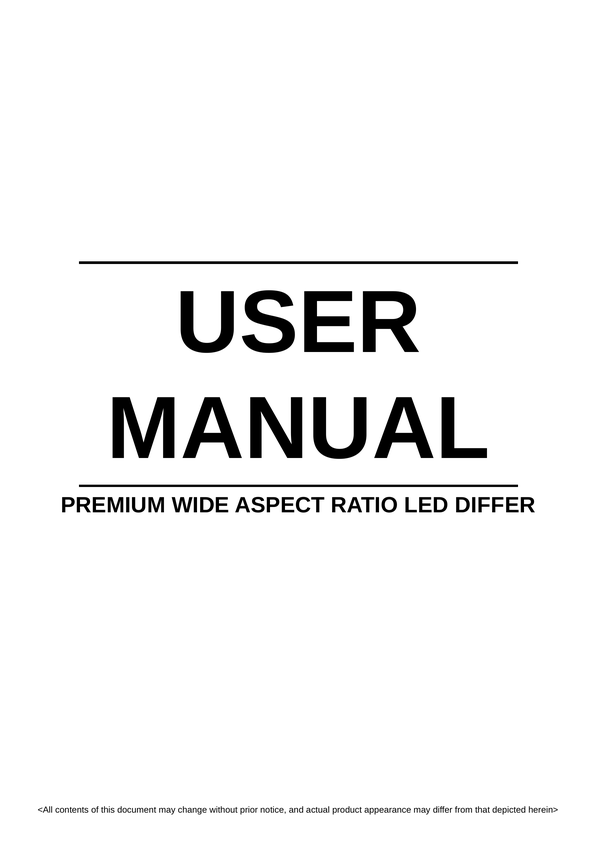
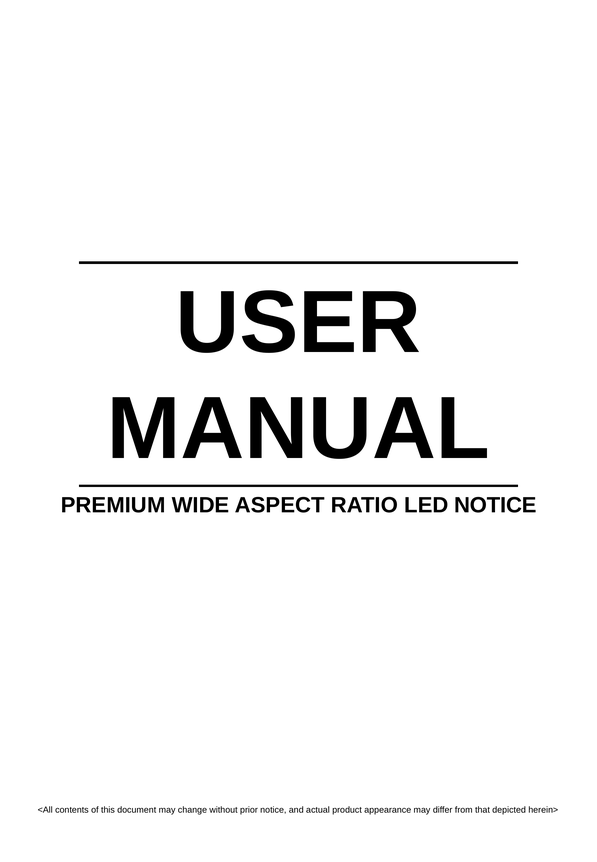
LED DIFFER: DIFFER -> NOTICE
